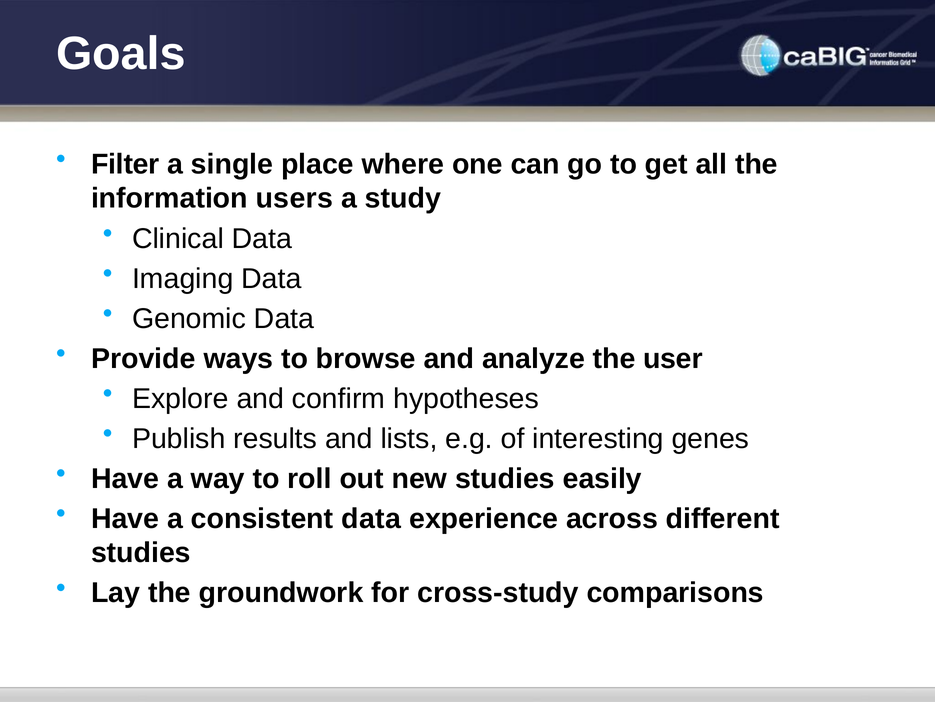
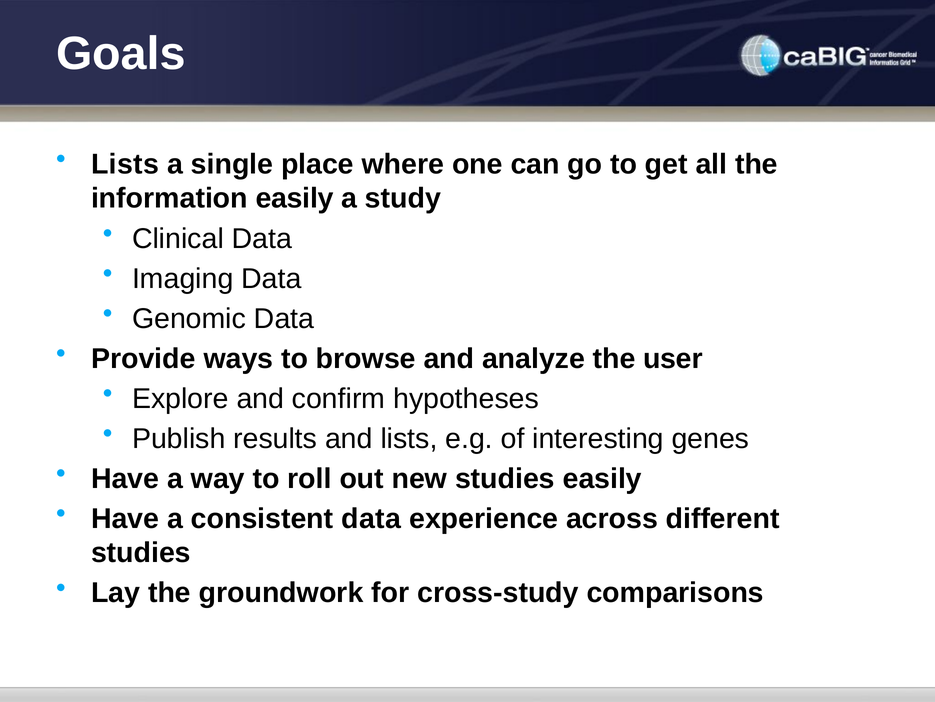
Filter at (125, 164): Filter -> Lists
information users: users -> easily
